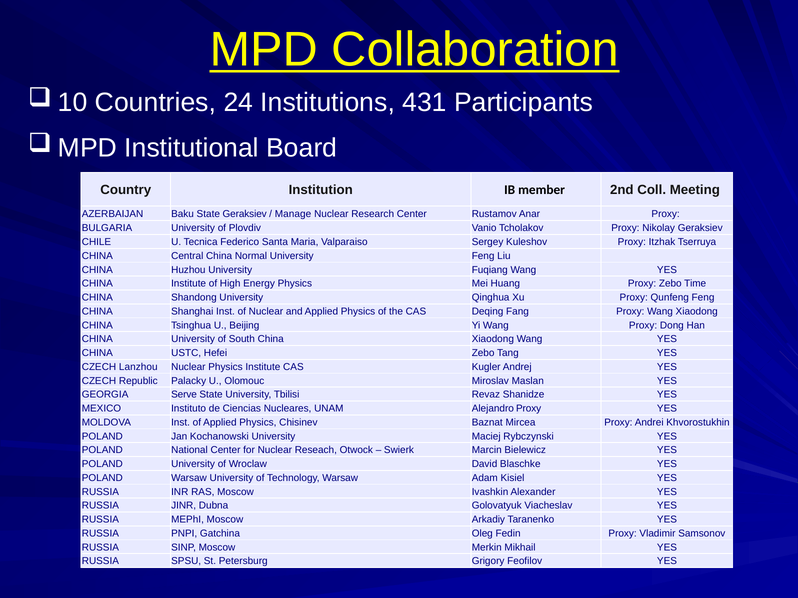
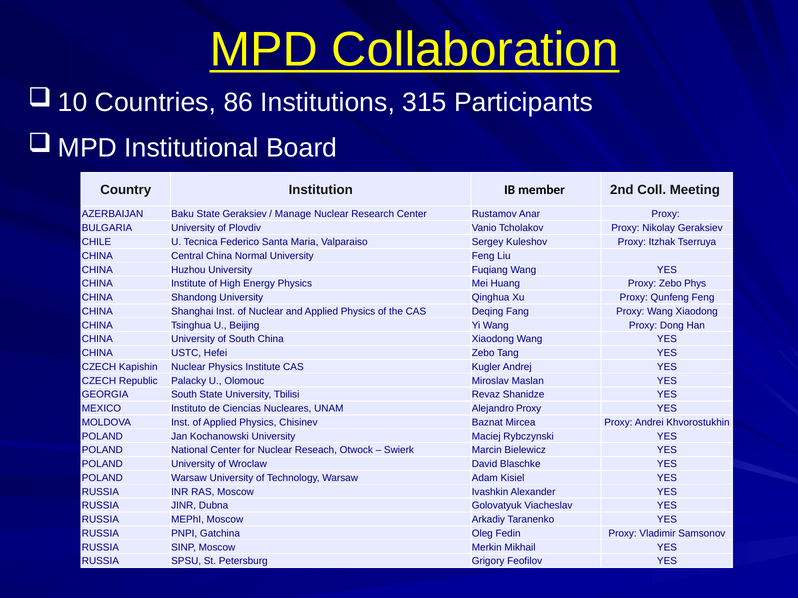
24: 24 -> 86
431: 431 -> 315
Time: Time -> Phys
Lanzhou: Lanzhou -> Kapishin
GEORGIA Serve: Serve -> South
